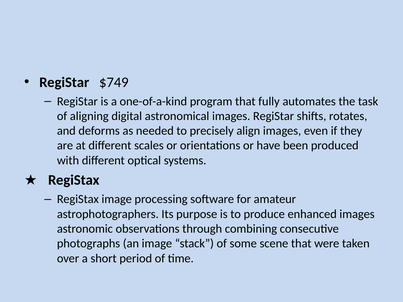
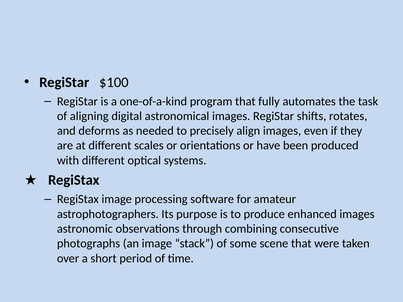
$749: $749 -> $100
